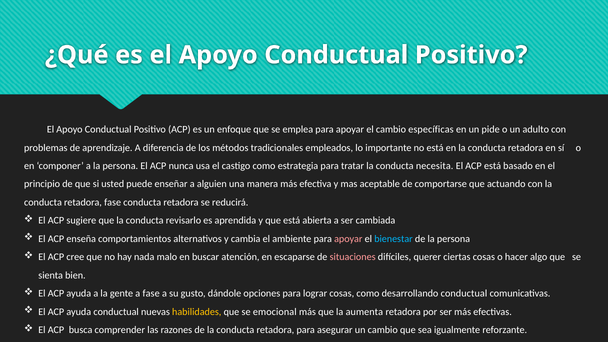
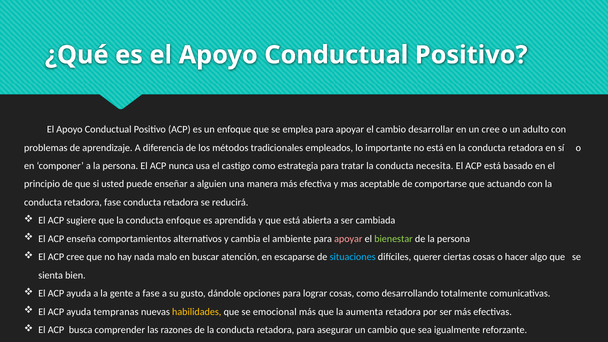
específicas: específicas -> desarrollar
un pide: pide -> cree
conducta revisarlo: revisarlo -> enfoque
bienestar colour: light blue -> light green
situaciones colour: pink -> light blue
desarrollando conductual: conductual -> totalmente
ayuda conductual: conductual -> tempranas
